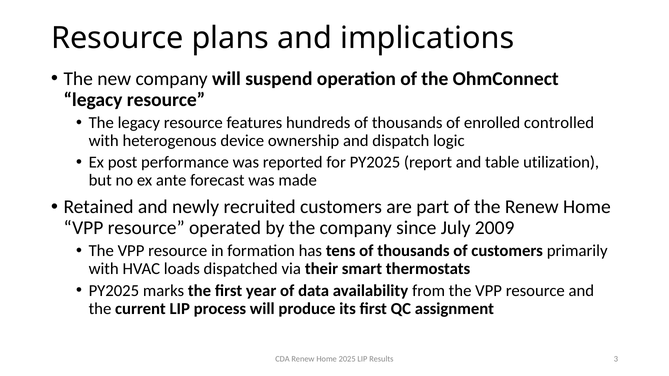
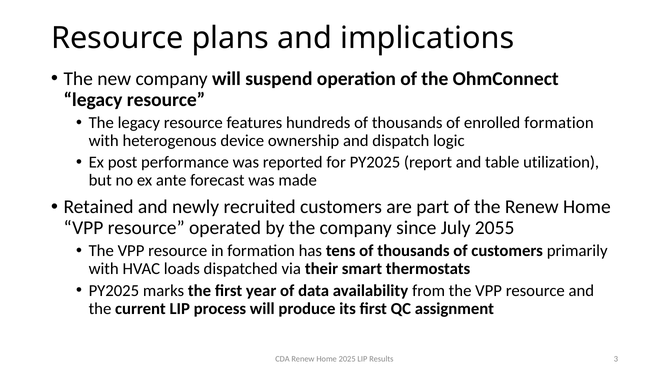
enrolled controlled: controlled -> formation
2009: 2009 -> 2055
